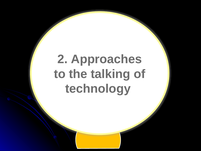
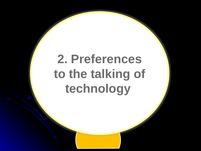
Approaches: Approaches -> Preferences
